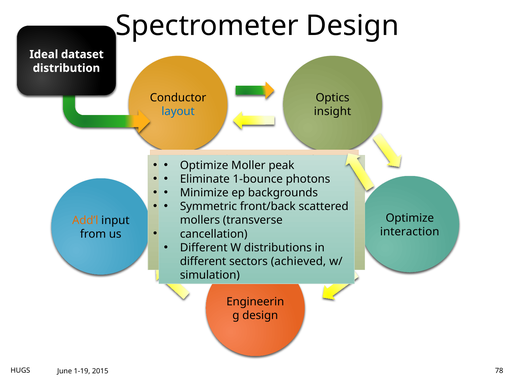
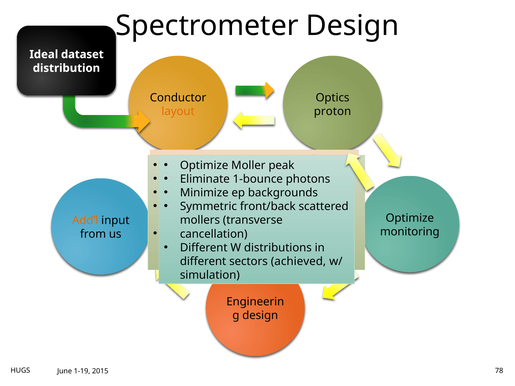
layout colour: blue -> orange
insight: insight -> proton
interaction: interaction -> monitoring
